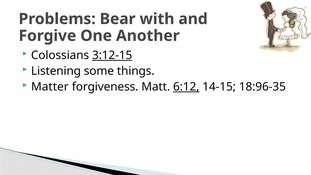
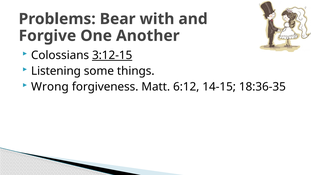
Matter: Matter -> Wrong
6:12 underline: present -> none
18:96-35: 18:96-35 -> 18:36-35
